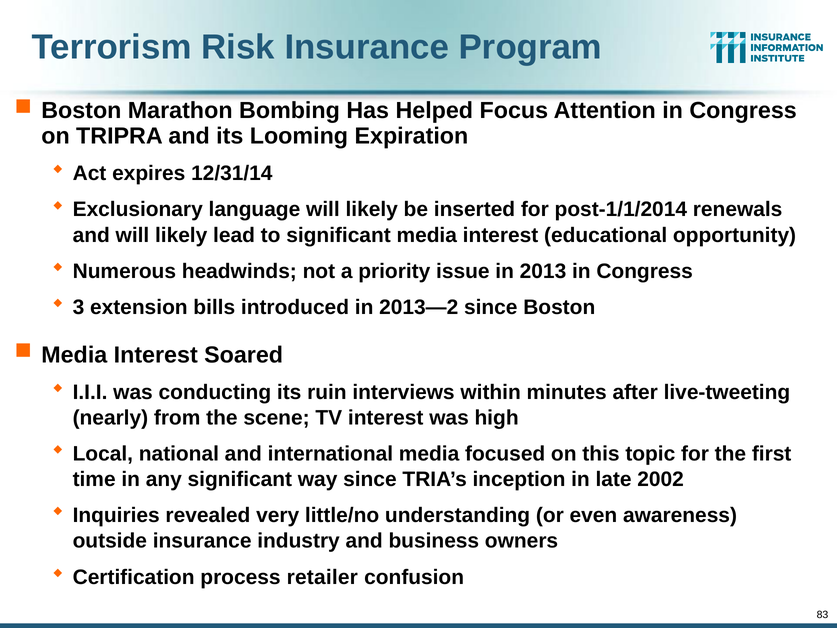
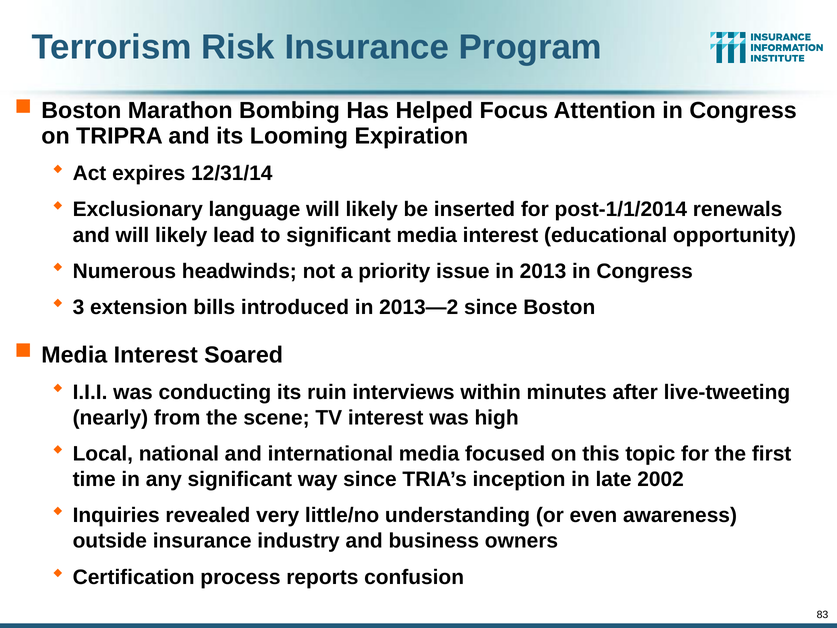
retailer: retailer -> reports
